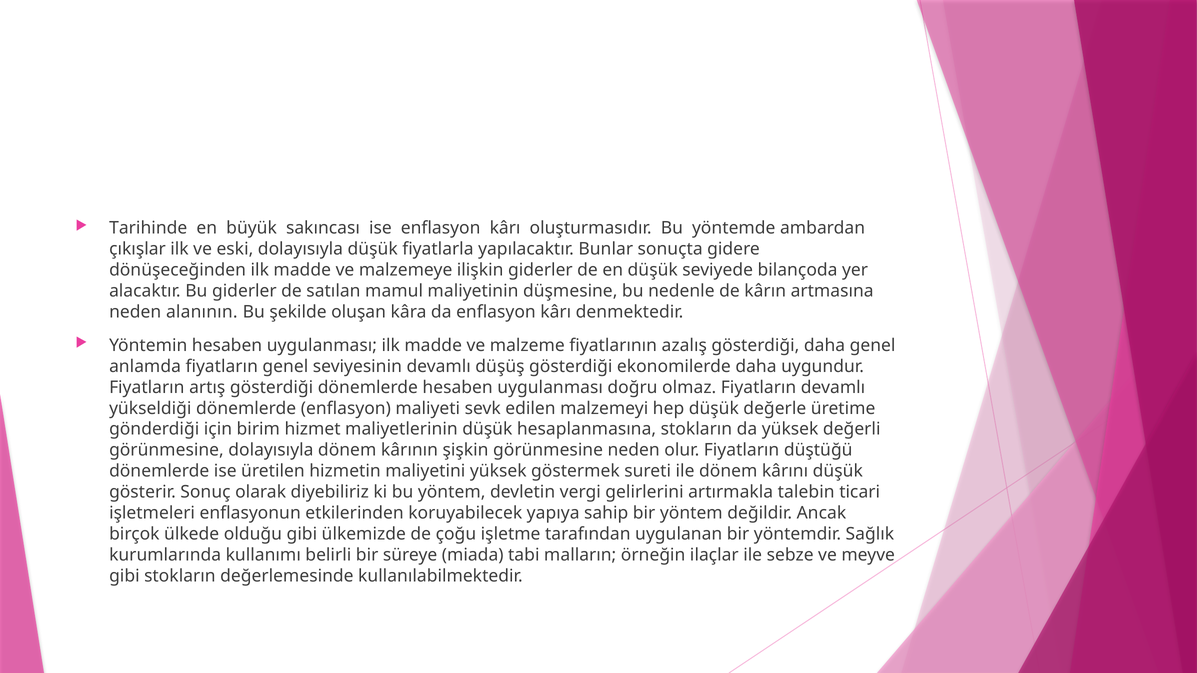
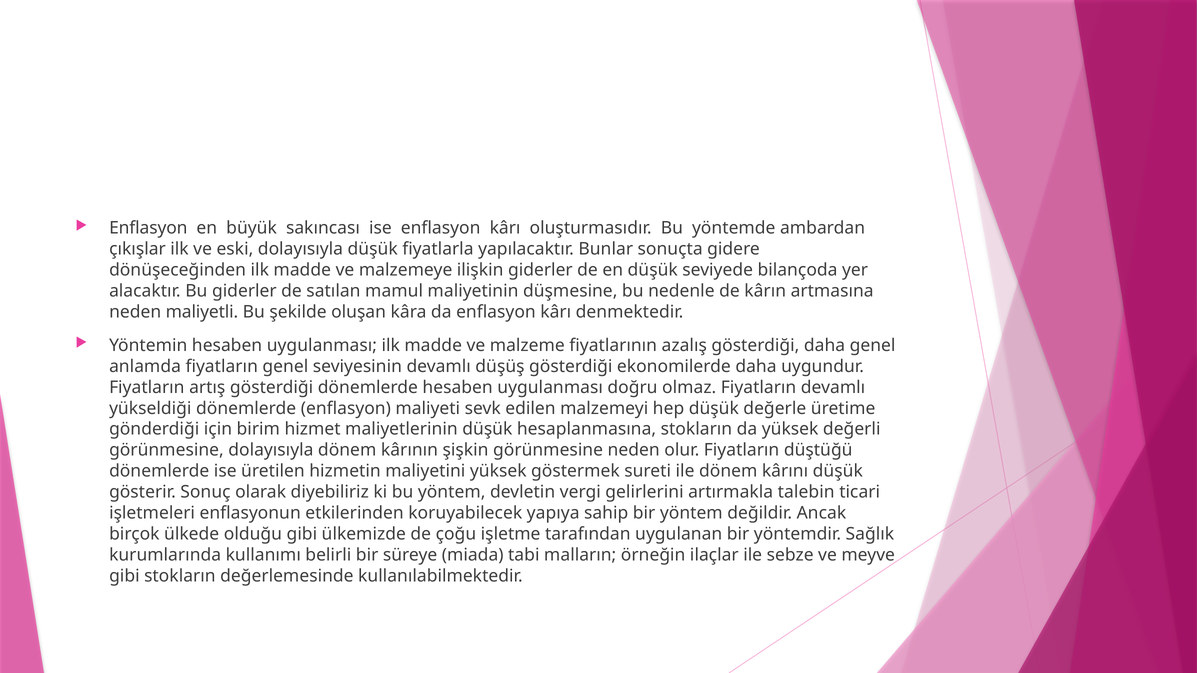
Tarihinde at (148, 228): Tarihinde -> Enflasyon
alanının: alanının -> maliyetli
